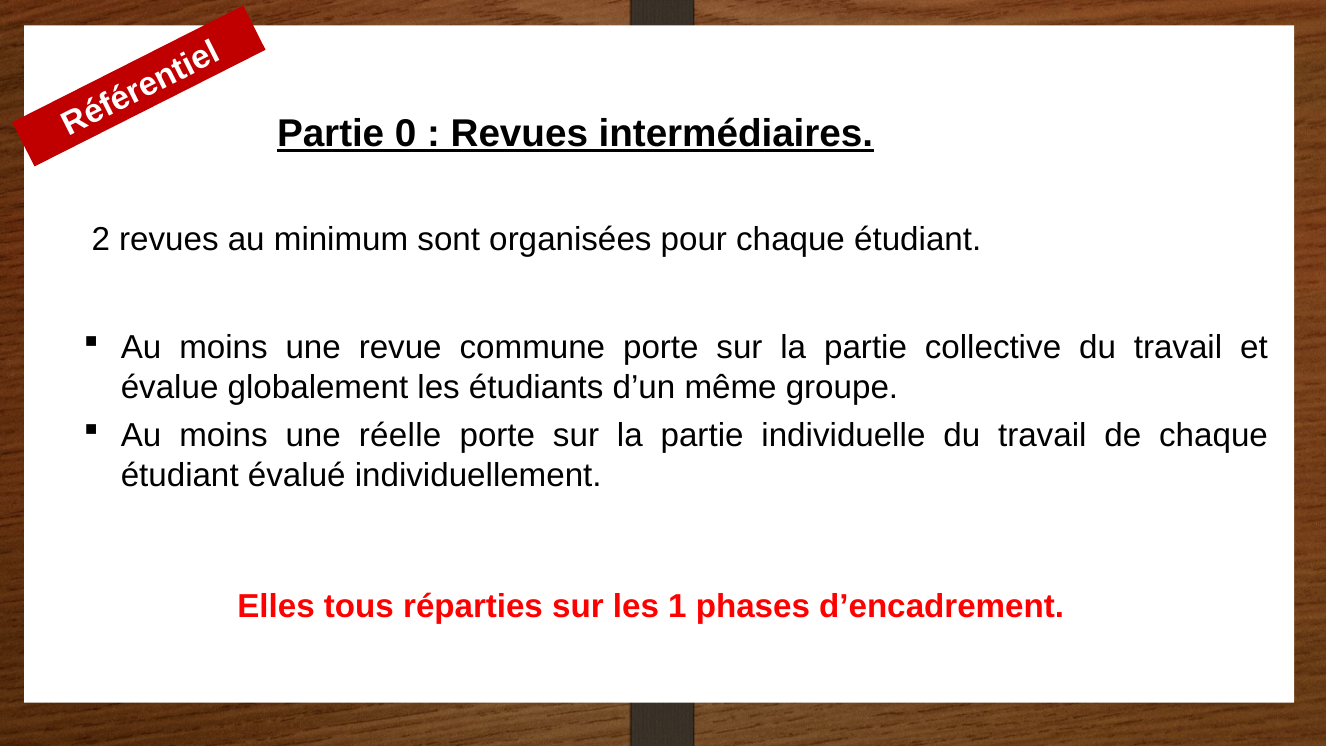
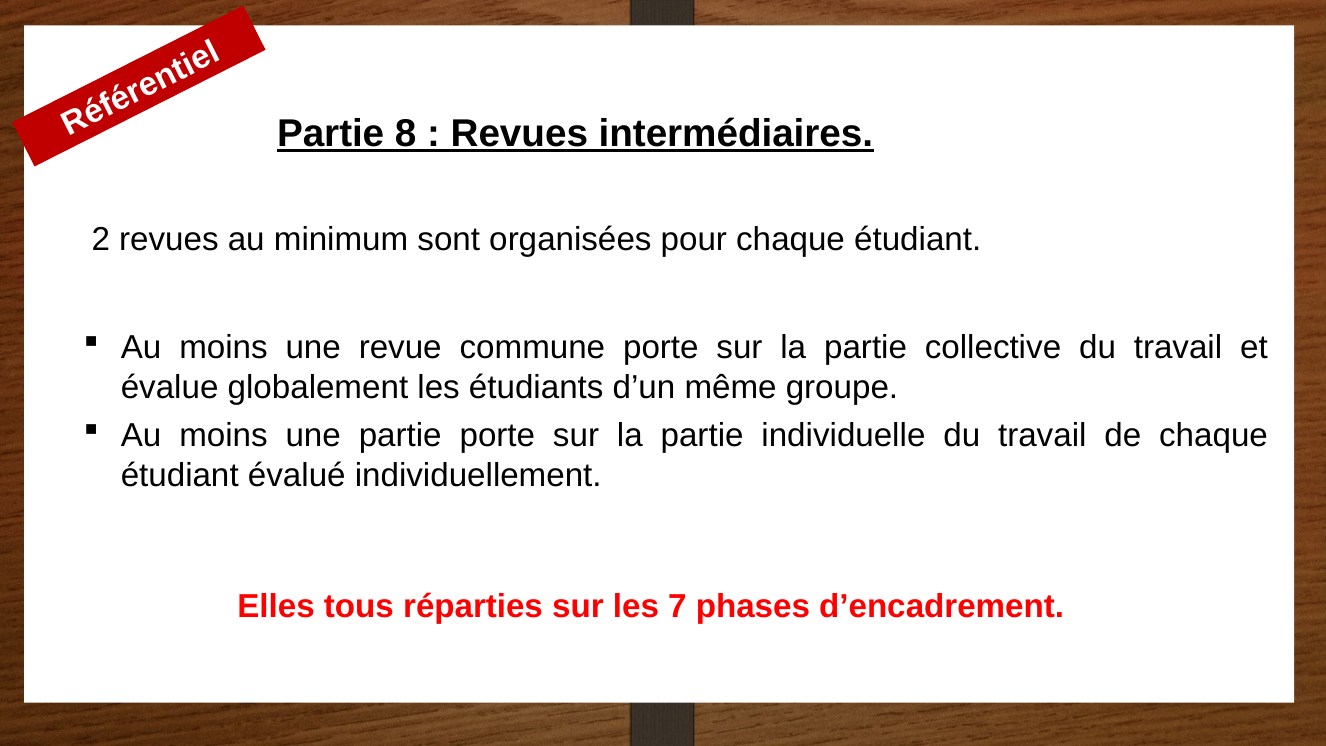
0: 0 -> 8
une réelle: réelle -> partie
1: 1 -> 7
